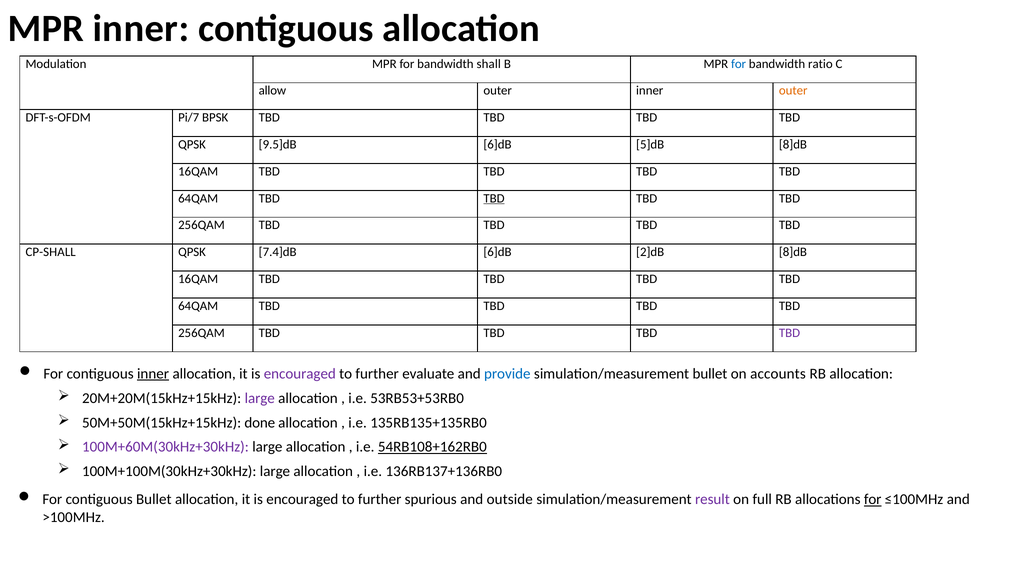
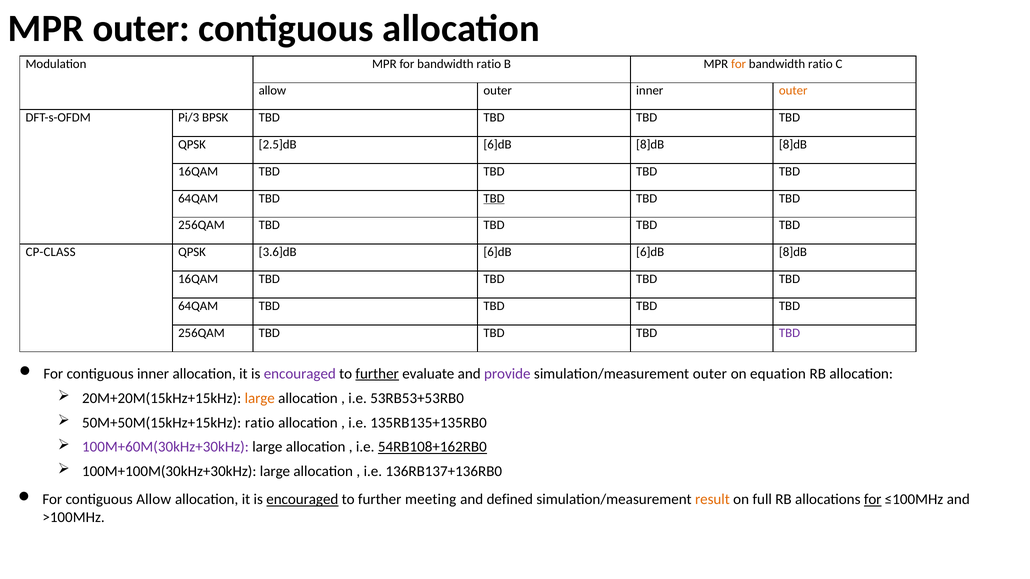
MPR inner: inner -> outer
shall at (489, 64): shall -> ratio
for at (739, 64) colour: blue -> orange
Pi/7: Pi/7 -> Pi/3
9.5]dB: 9.5]dB -> 2.5]dB
5]dB at (650, 145): 5]dB -> 8]dB
CP-SHALL: CP-SHALL -> CP-CLASS
7.4]dB: 7.4]dB -> 3.6]dB
6]dB 2]dB: 2]dB -> 6]dB
inner at (153, 374) underline: present -> none
further at (377, 374) underline: none -> present
provide colour: blue -> purple
simulation/measurement bullet: bullet -> outer
accounts: accounts -> equation
large at (260, 398) colour: purple -> orange
50M+50M(15kHz+15kHz done: done -> ratio
contiguous Bullet: Bullet -> Allow
encouraged at (302, 500) underline: none -> present
spurious: spurious -> meeting
outside: outside -> defined
result colour: purple -> orange
